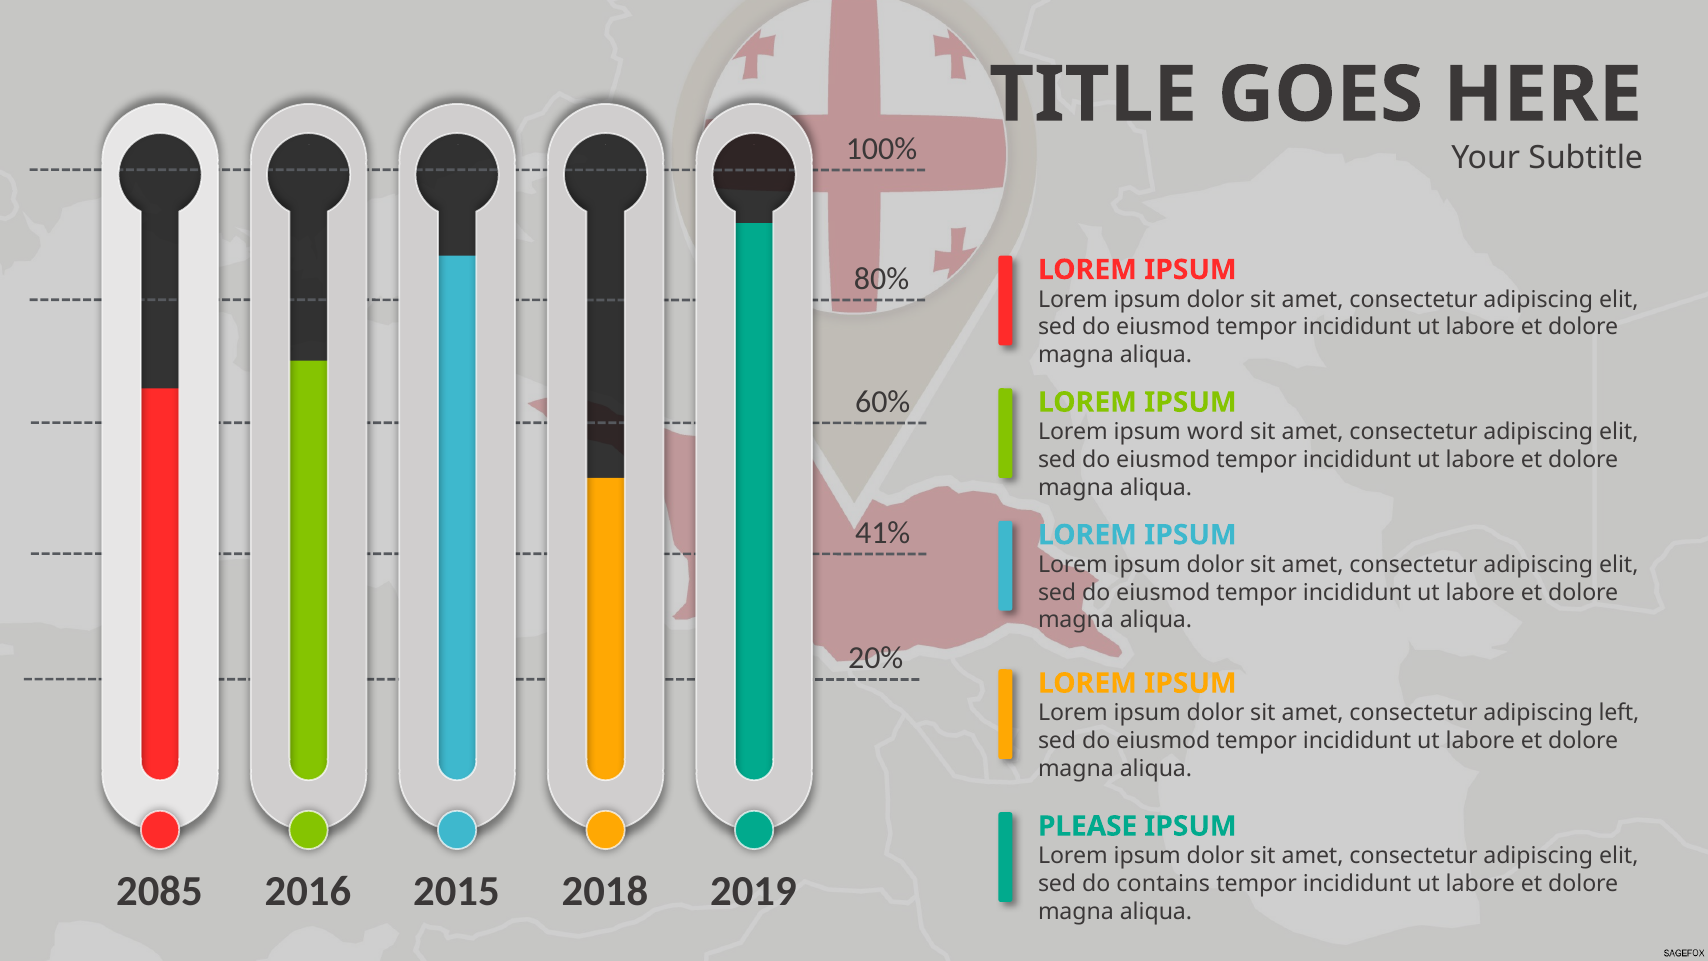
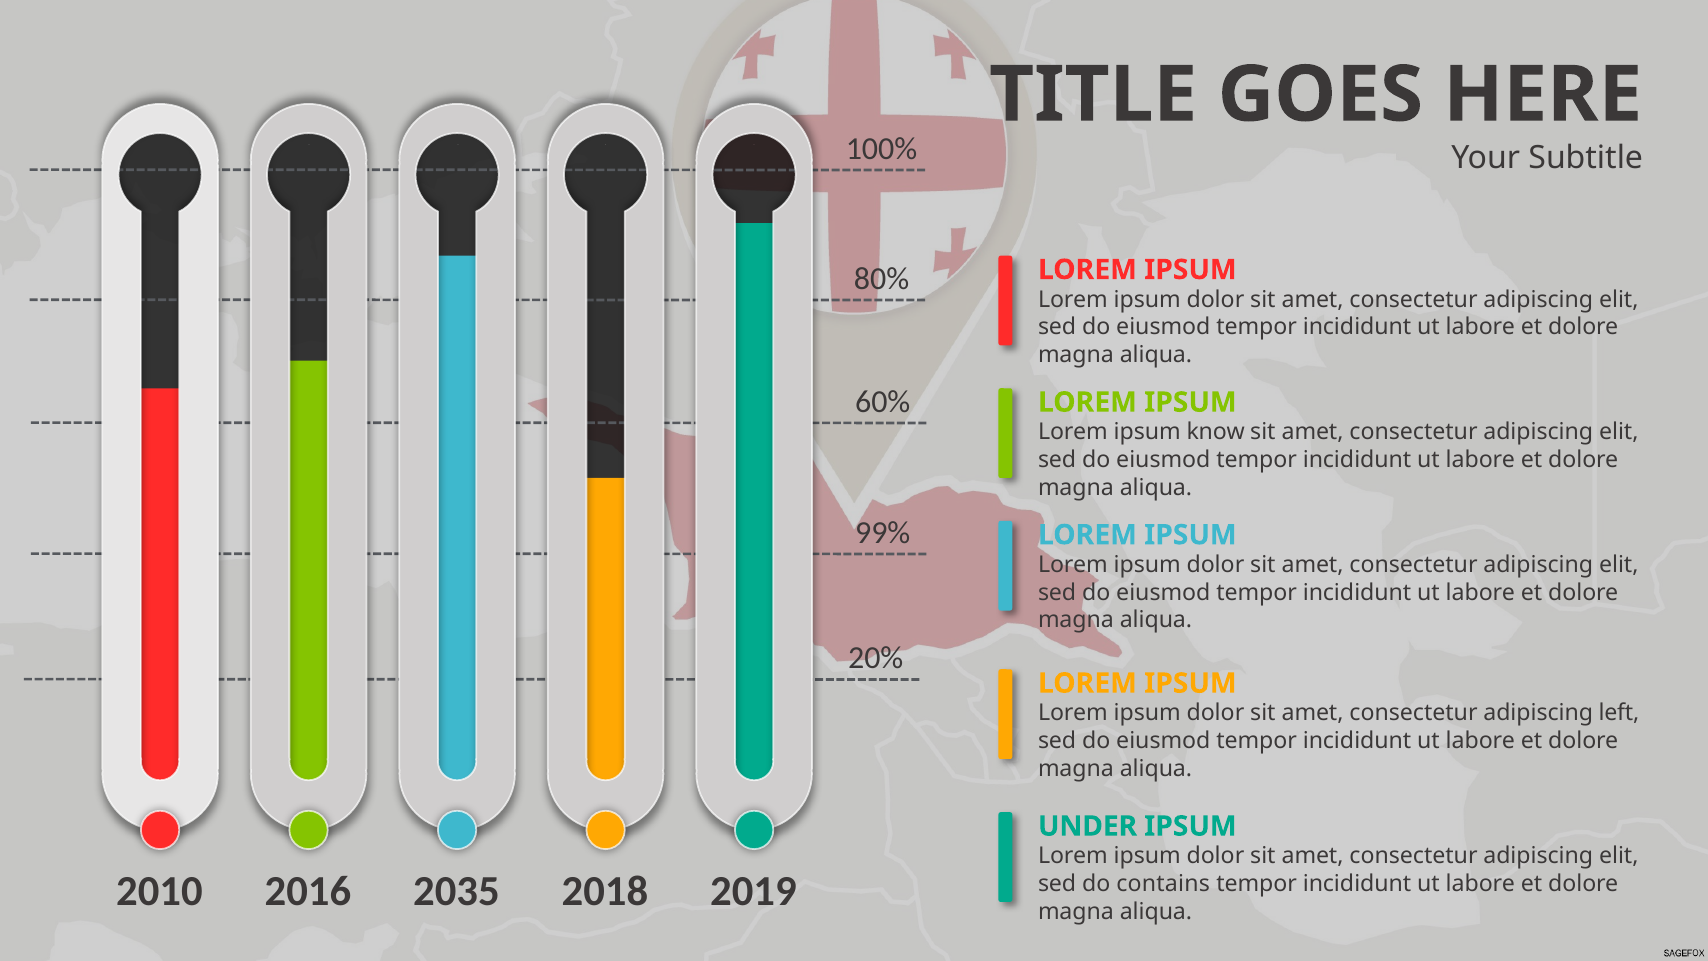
word: word -> know
41%: 41% -> 99%
PLEASE: PLEASE -> UNDER
2085: 2085 -> 2010
2015: 2015 -> 2035
